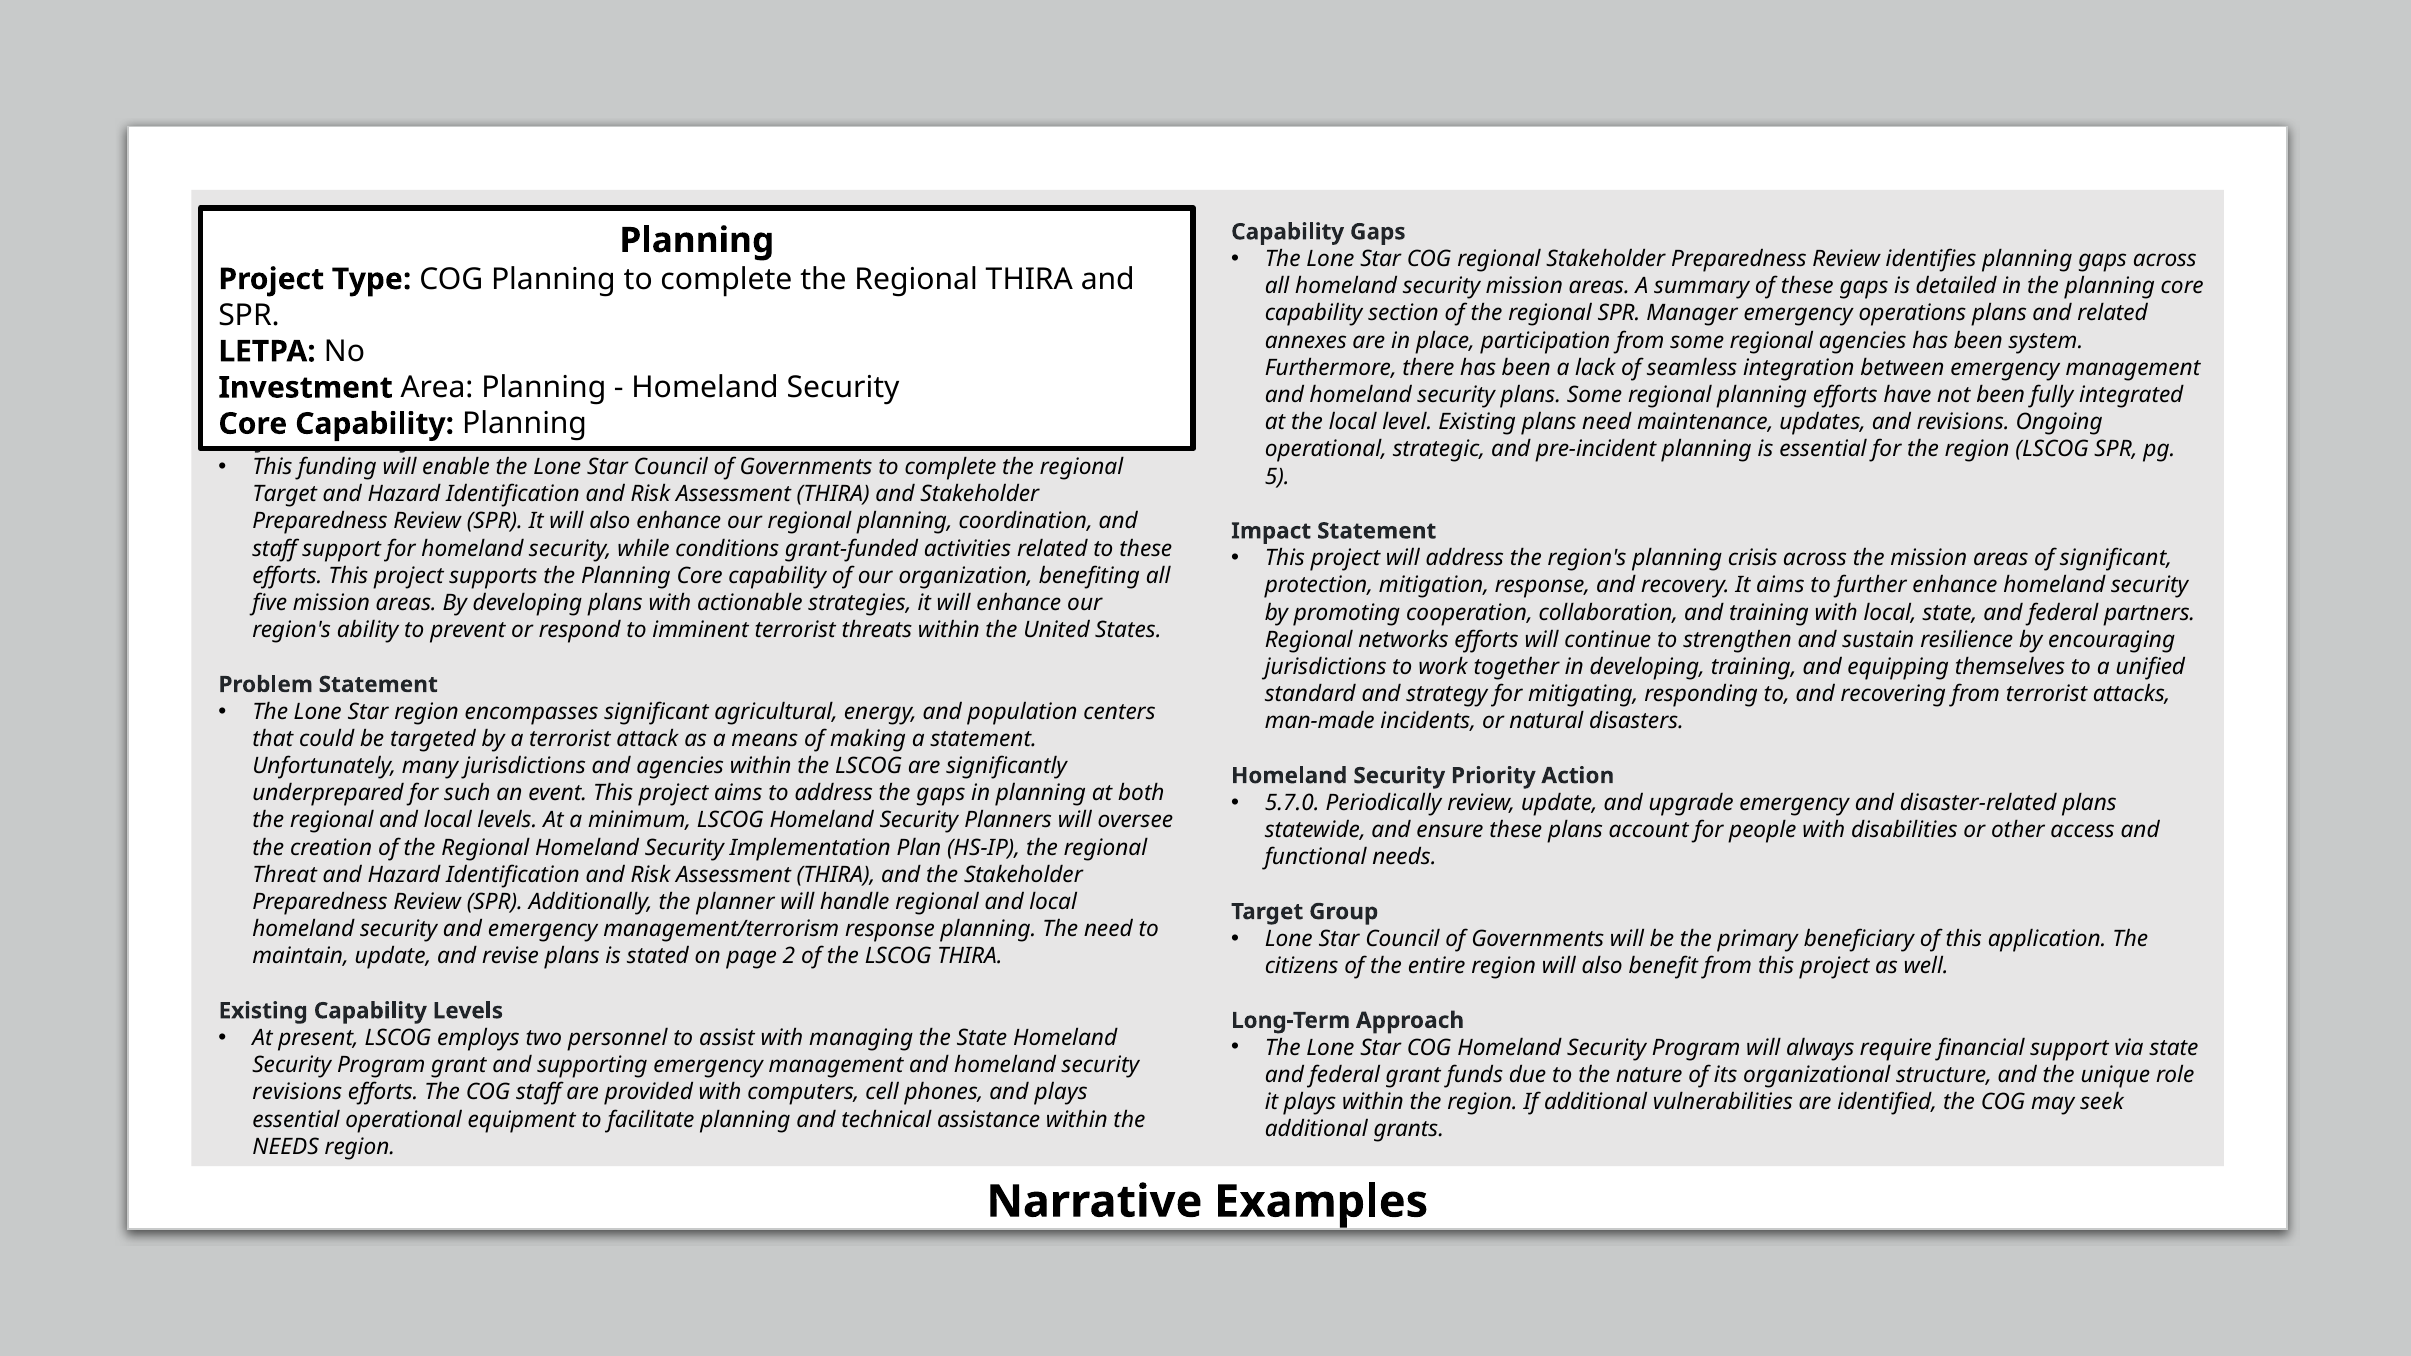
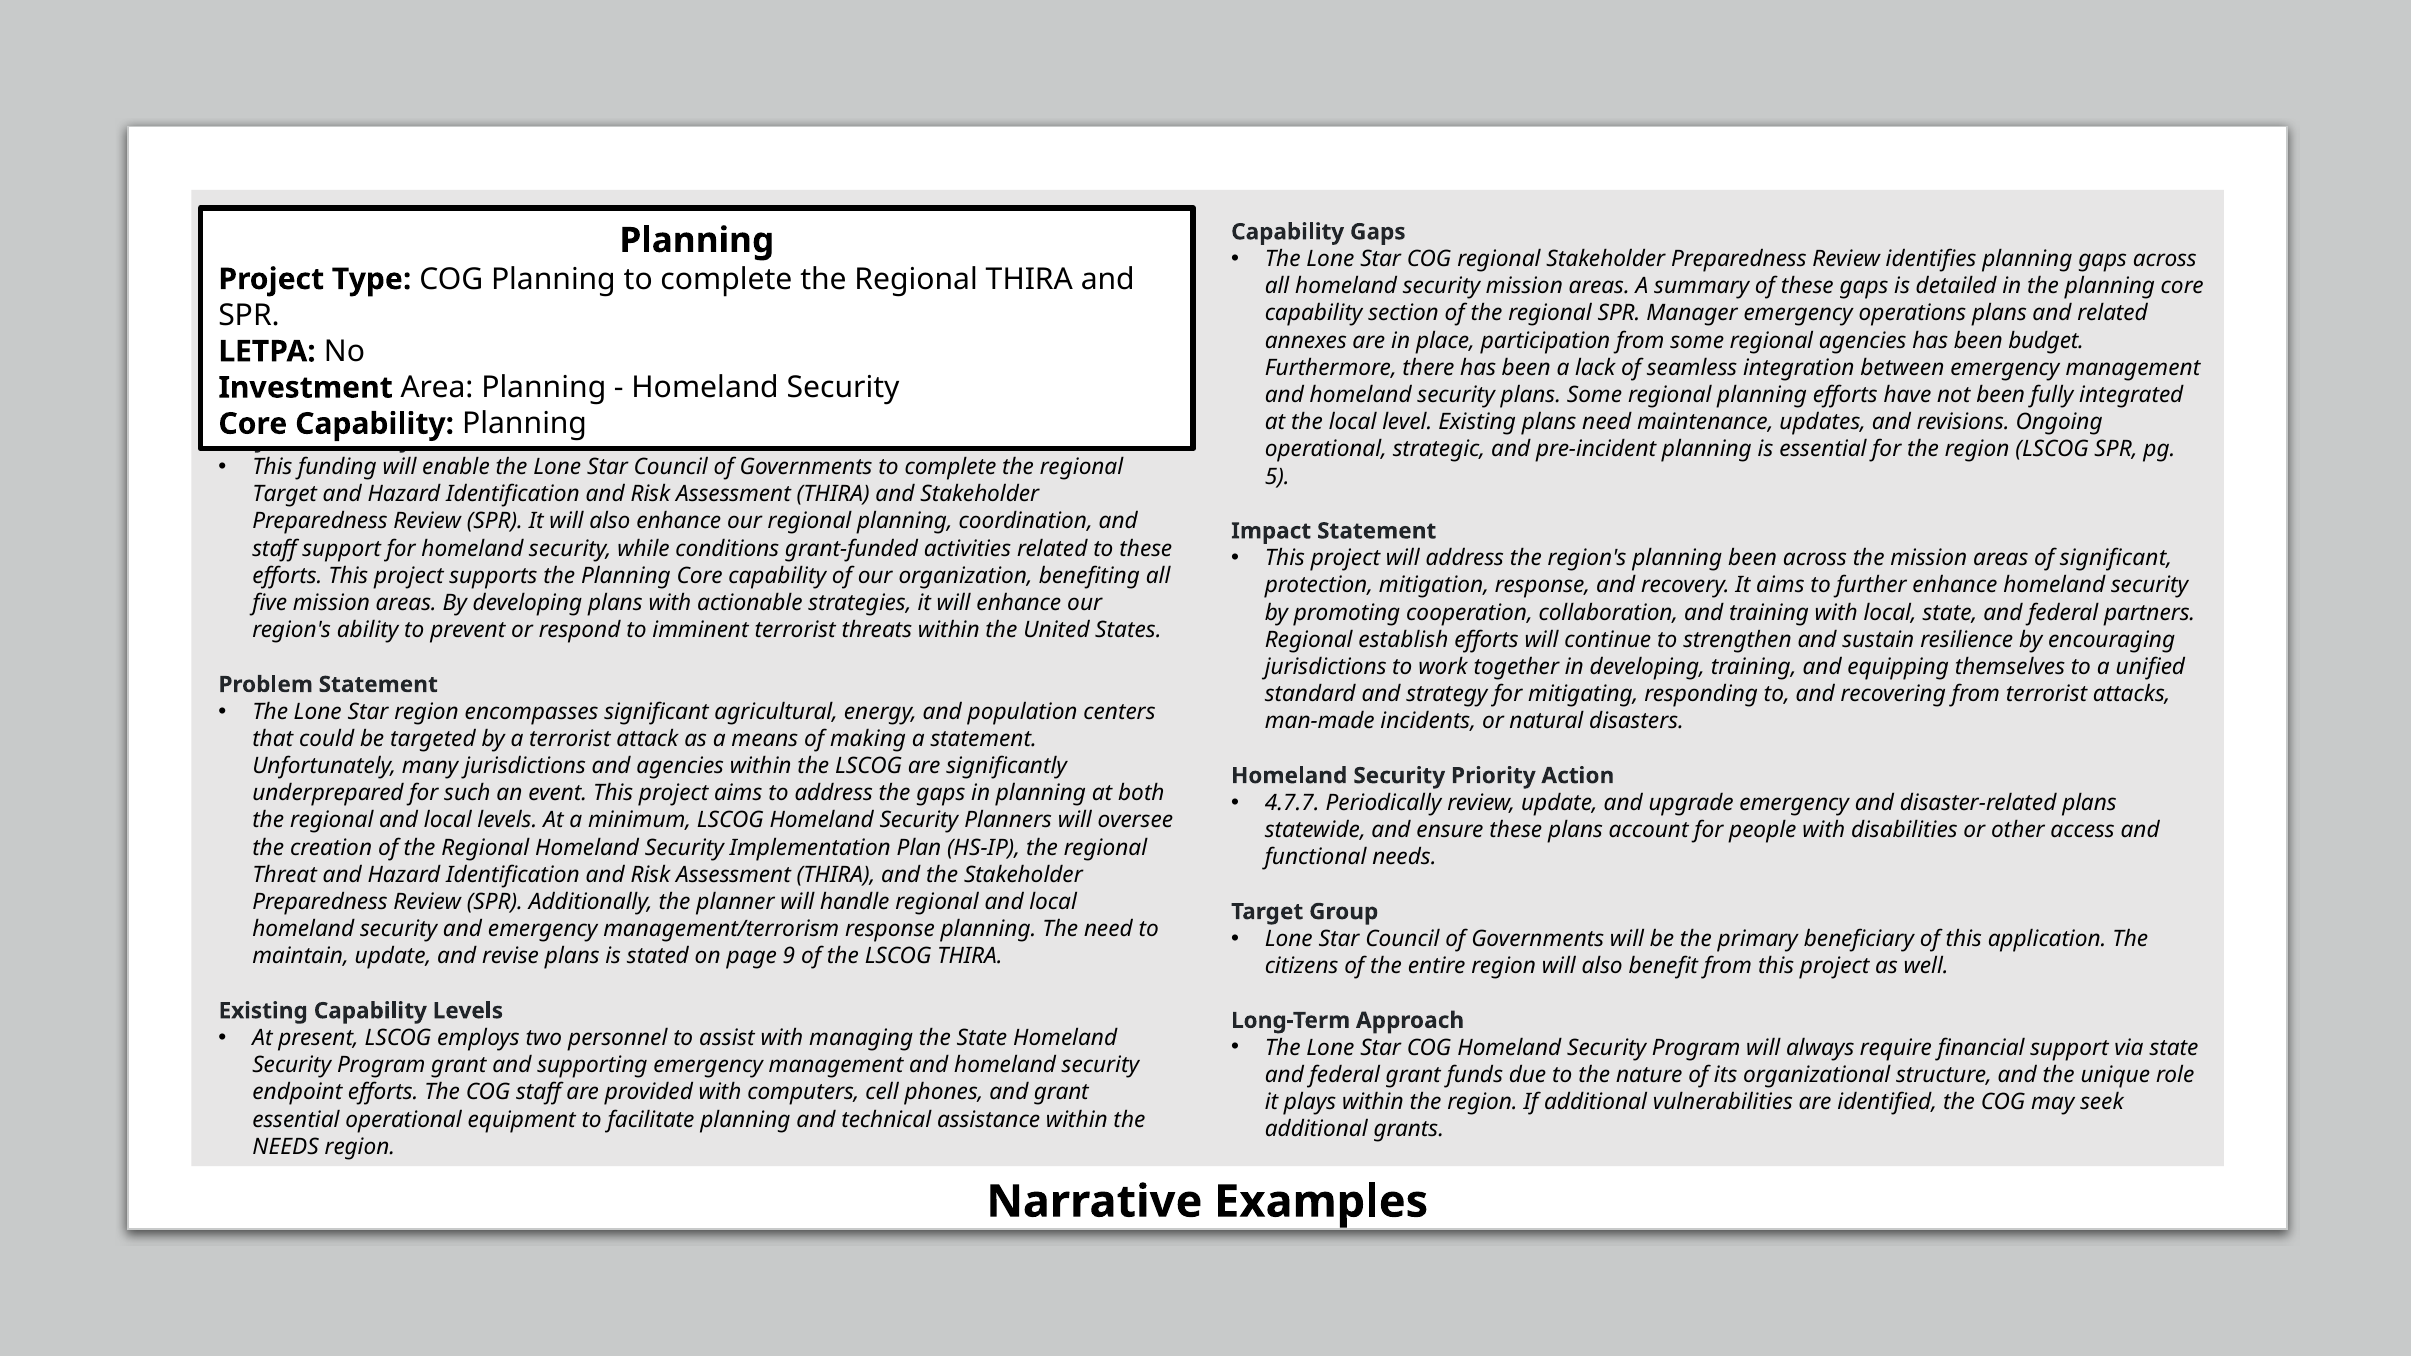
system: system -> budget
planning crisis: crisis -> been
networks: networks -> establish
5.7.0: 5.7.0 -> 4.7.7
2: 2 -> 9
revisions at (297, 1093): revisions -> endpoint
and plays: plays -> grant
